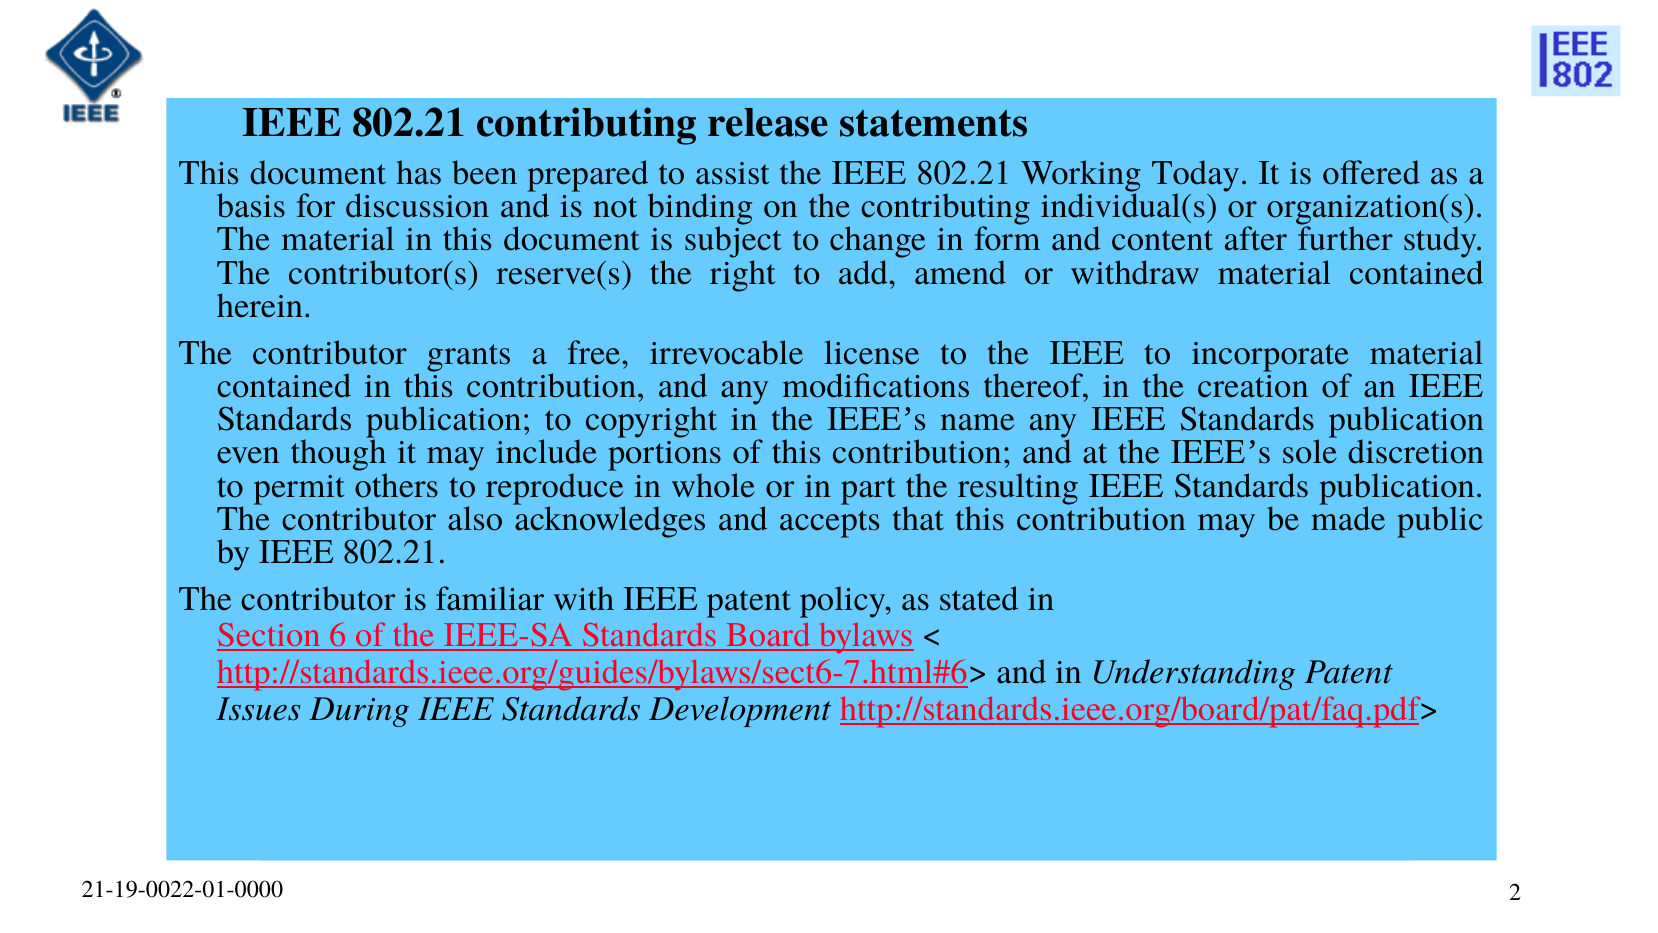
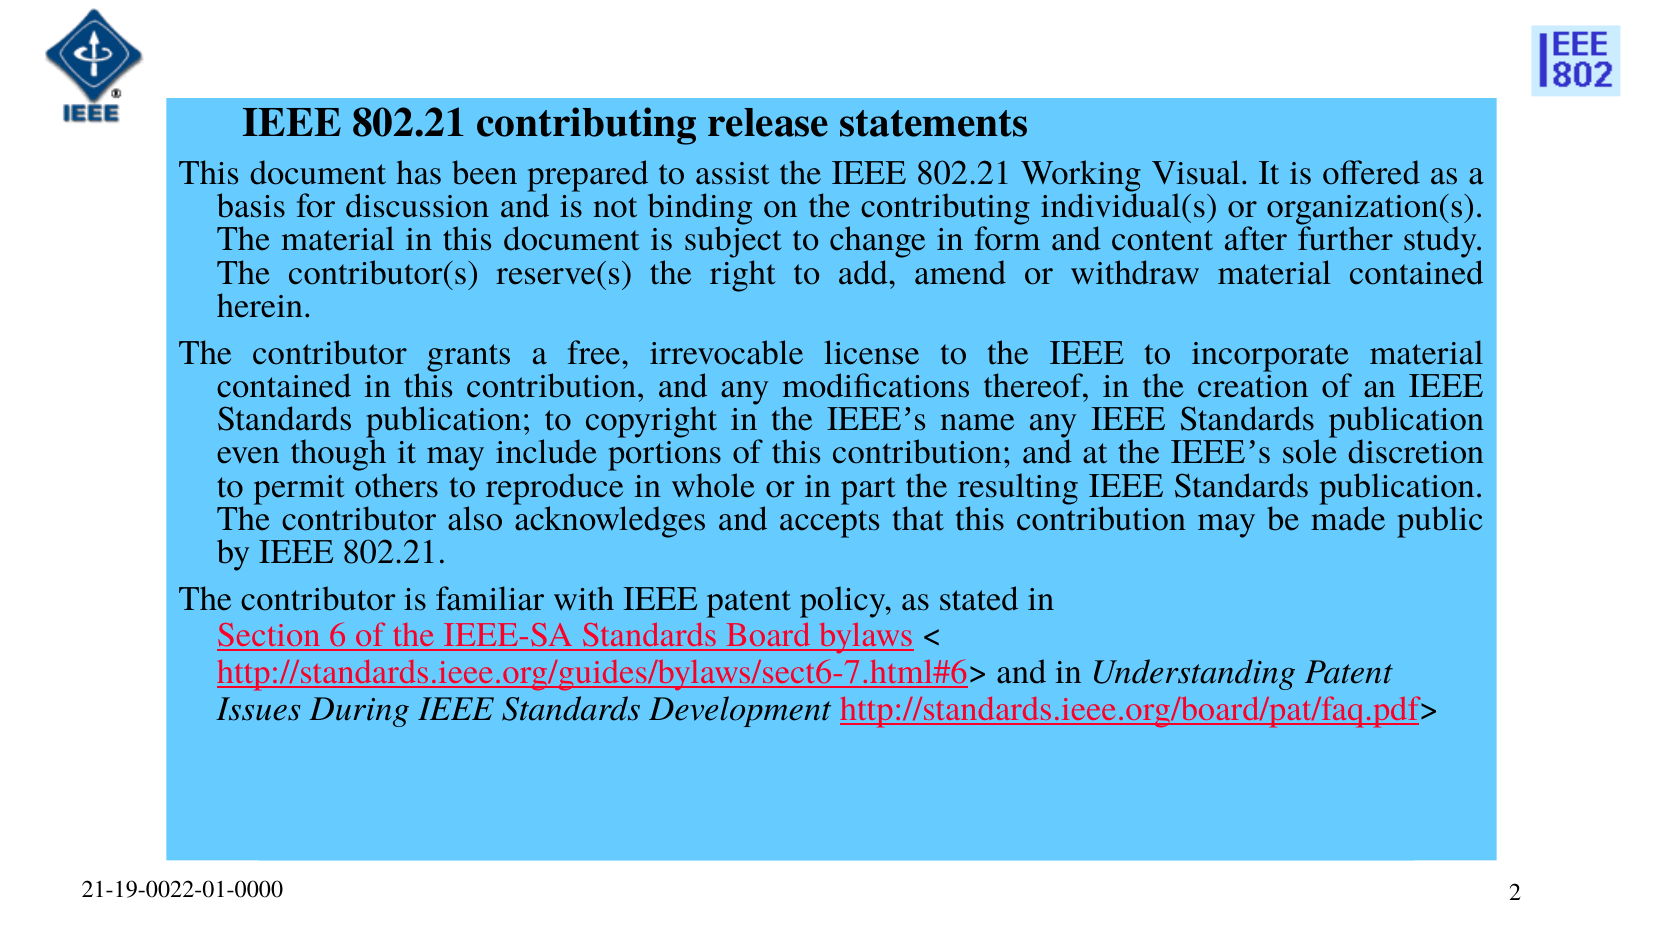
Today: Today -> Visual
